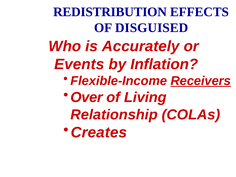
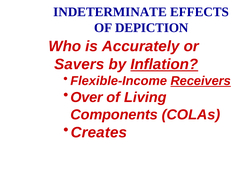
REDISTRIBUTION: REDISTRIBUTION -> INDETERMINATE
DISGUISED: DISGUISED -> DEPICTION
Events: Events -> Savers
Inflation underline: none -> present
Relationship: Relationship -> Components
